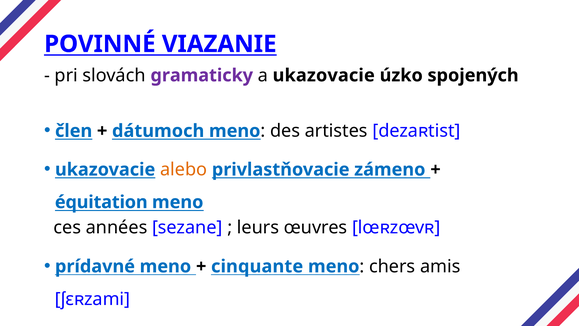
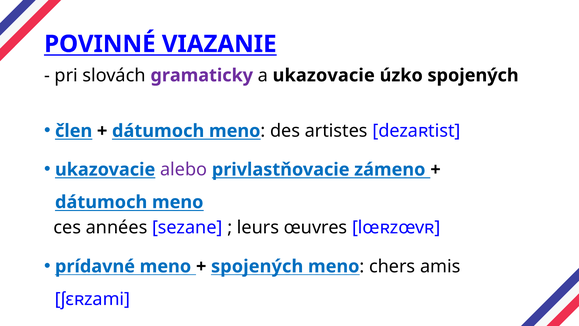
alebo colour: orange -> purple
équitation at (101, 202): équitation -> dátumoch
cinquante at (257, 266): cinquante -> spojených
